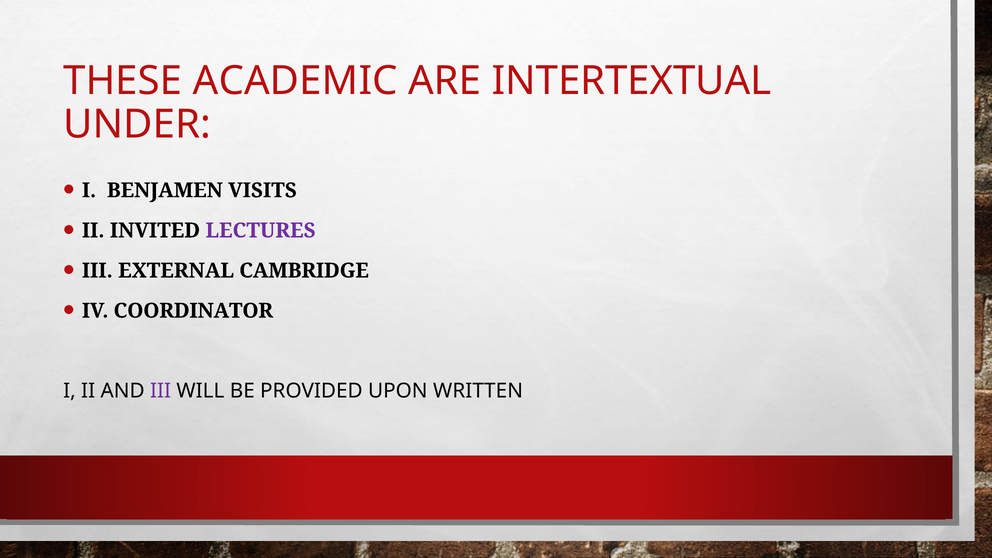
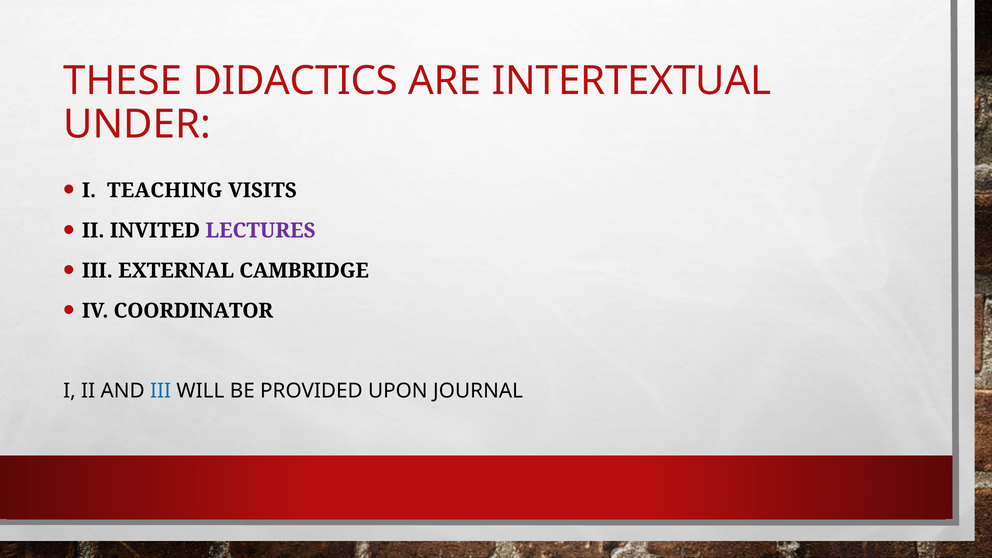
ACADEMIC: ACADEMIC -> DIDACTICS
BENJAMEN: BENJAMEN -> TEACHING
III at (161, 391) colour: purple -> blue
WRITTEN: WRITTEN -> JOURNAL
